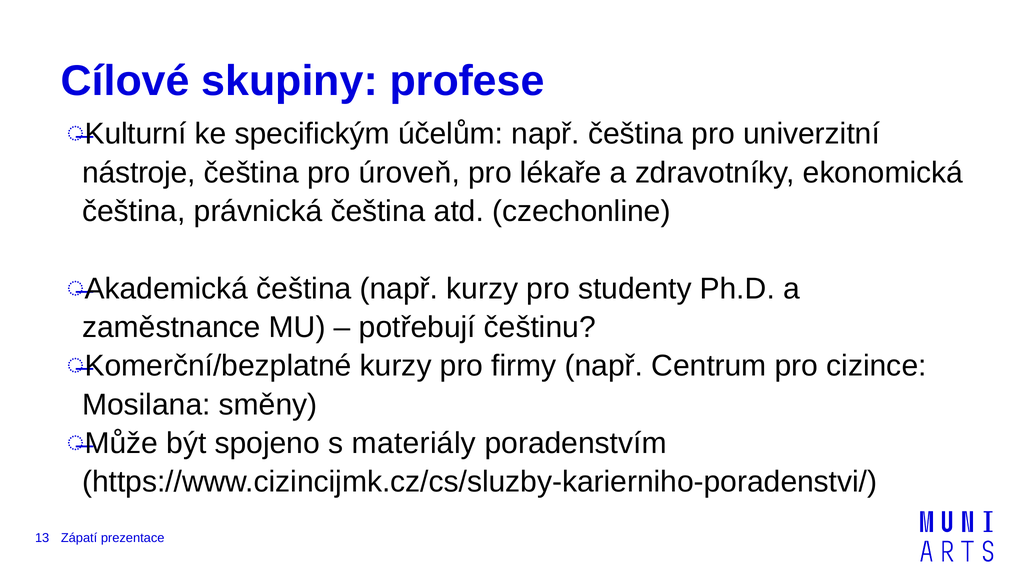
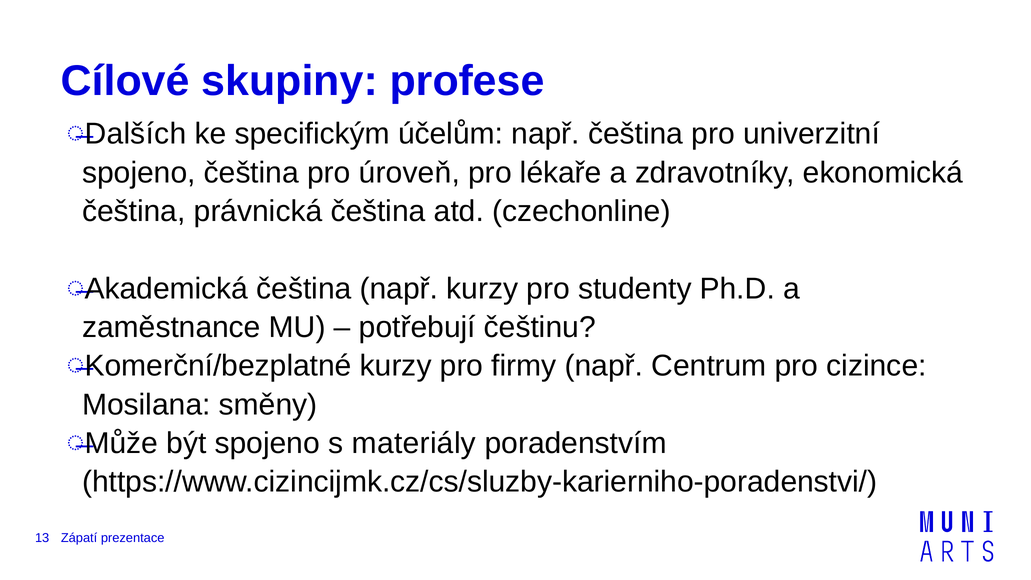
Kulturní: Kulturní -> Dalších
nástroje at (139, 173): nástroje -> spojeno
